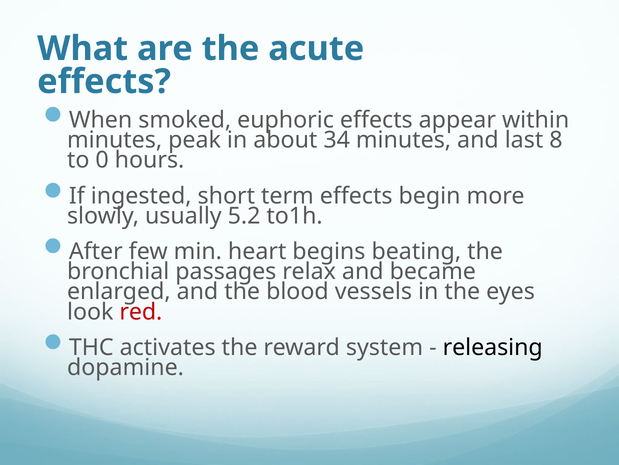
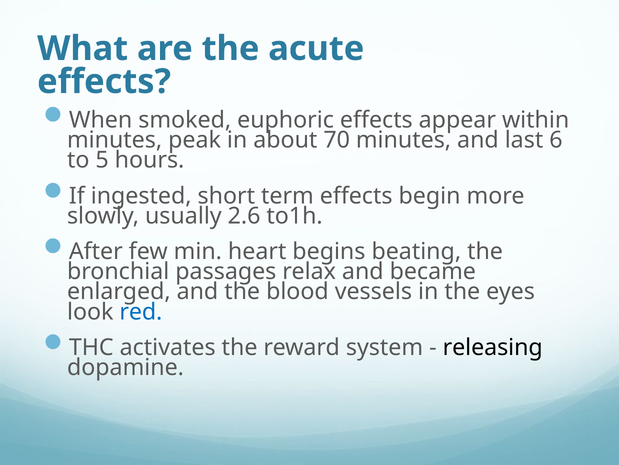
34: 34 -> 70
8: 8 -> 6
0: 0 -> 5
5.2: 5.2 -> 2.6
red colour: red -> blue
